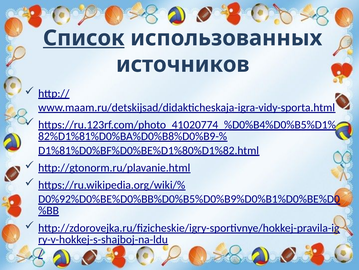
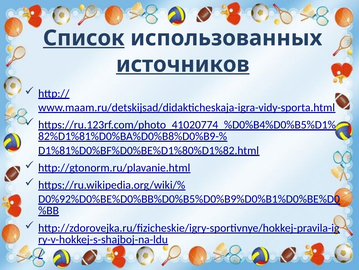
источников underline: none -> present
